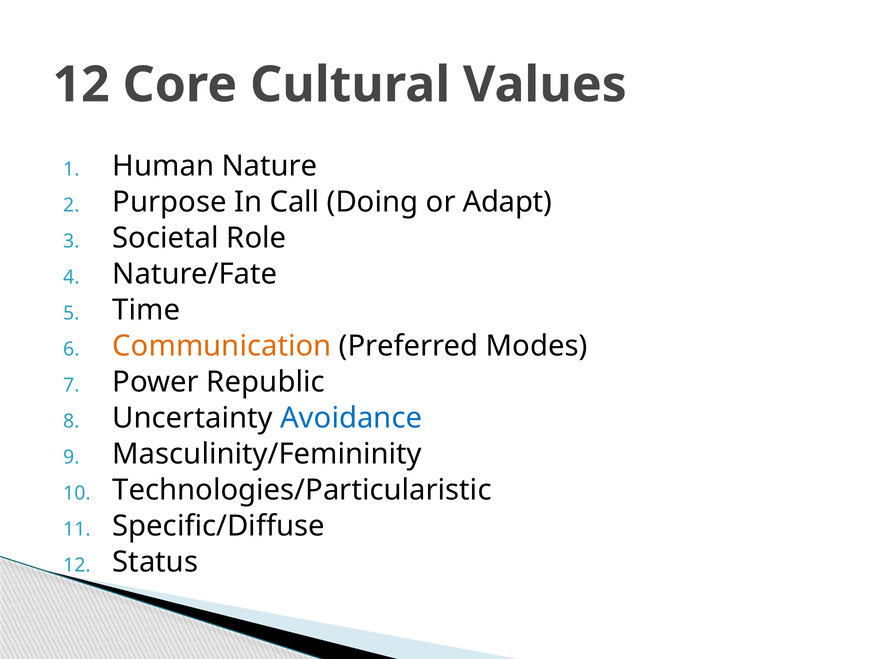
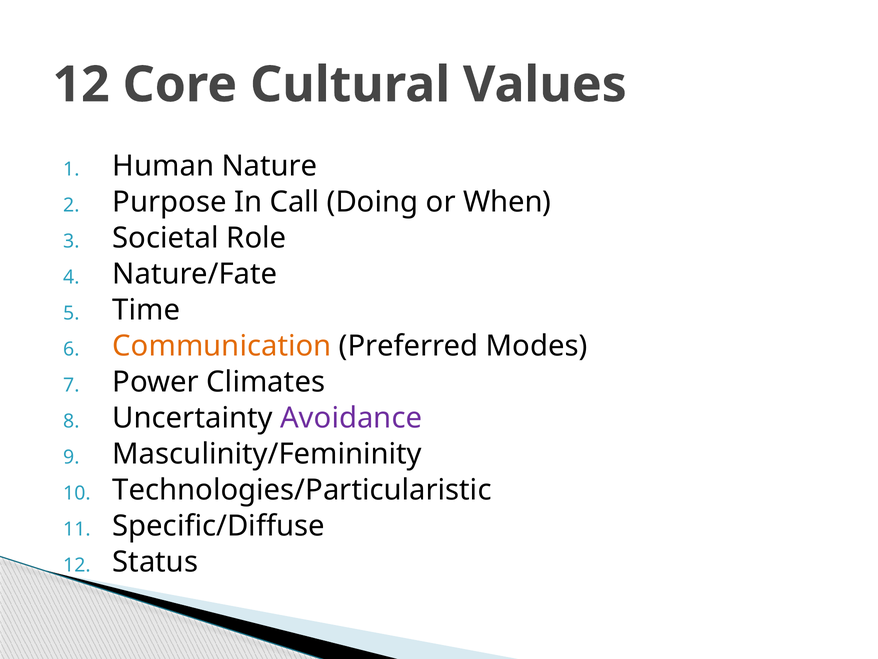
Adapt: Adapt -> When
Republic: Republic -> Climates
Avoidance colour: blue -> purple
